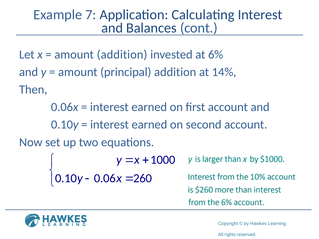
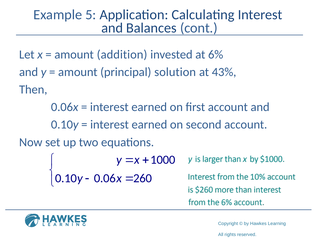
7: 7 -> 5
principal addition: addition -> solution
14%: 14% -> 43%
